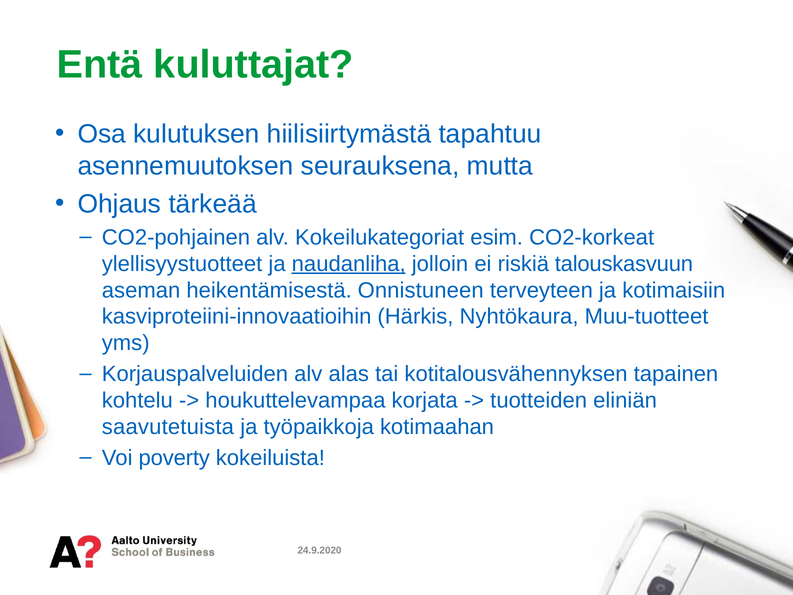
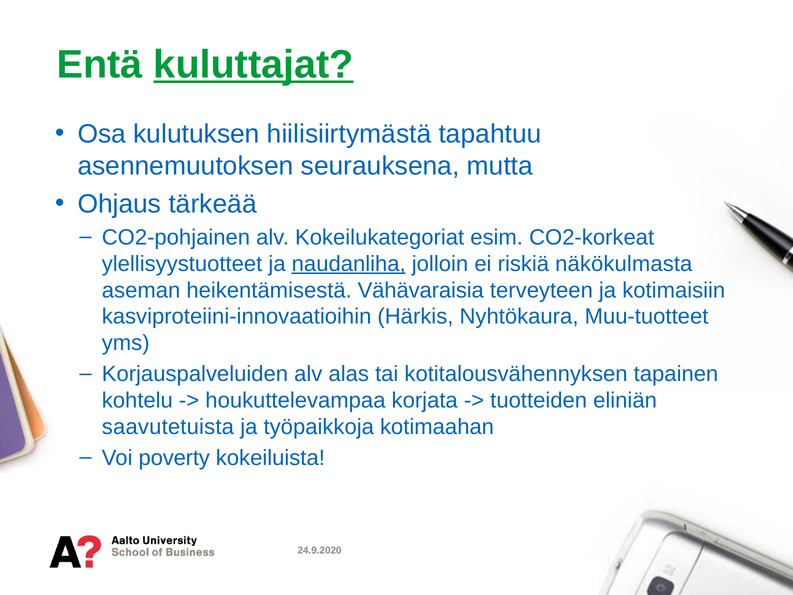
kuluttajat underline: none -> present
talouskasvuun: talouskasvuun -> näkökulmasta
Onnistuneen: Onnistuneen -> Vähävaraisia
